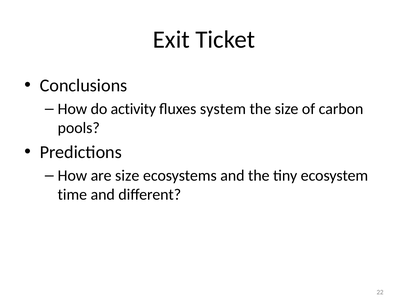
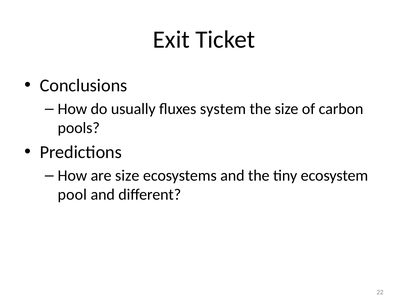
activity: activity -> usually
time: time -> pool
